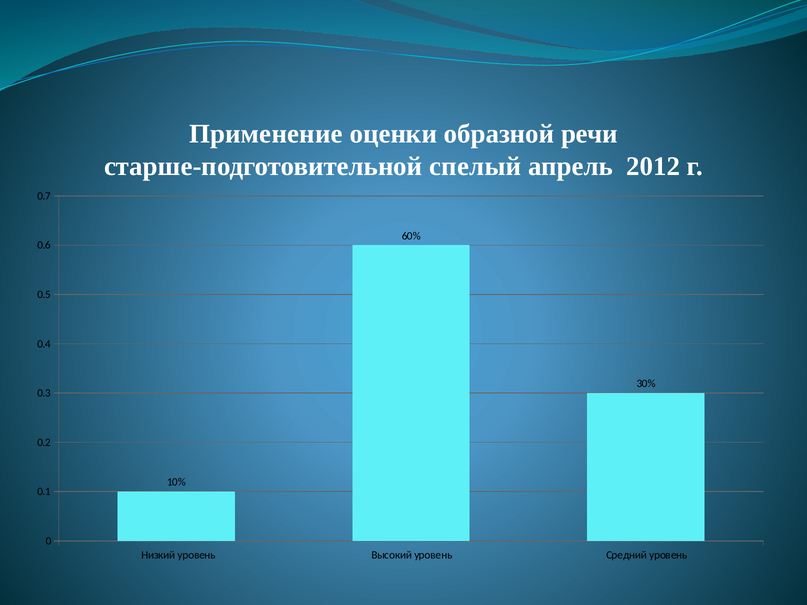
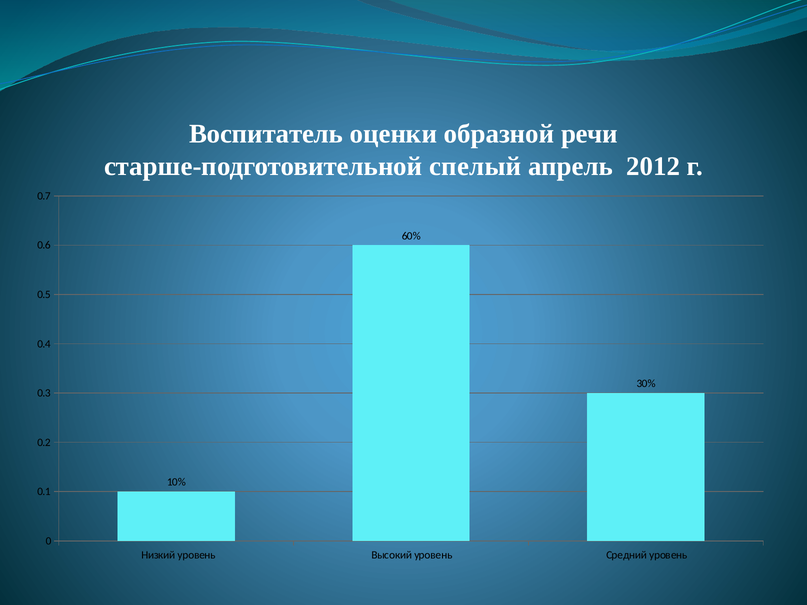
Применение: Применение -> Воспитатель
